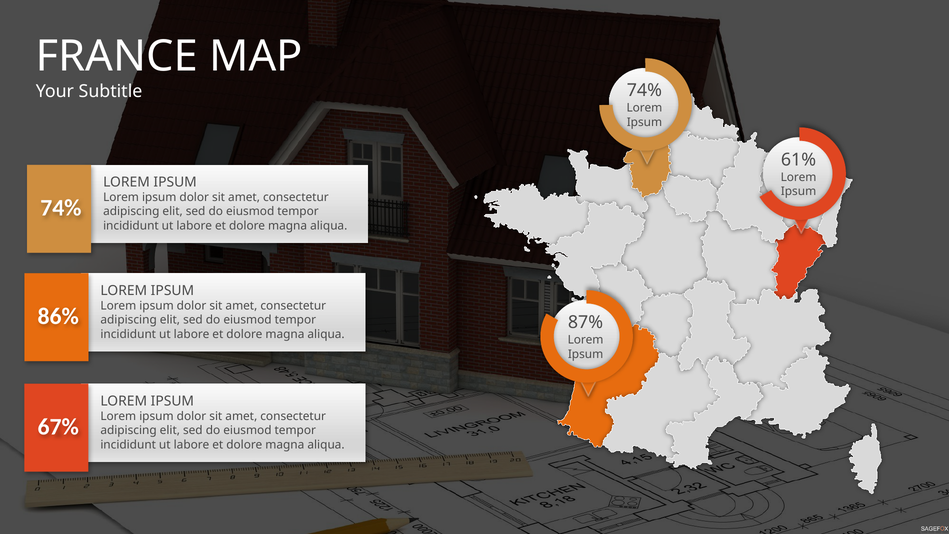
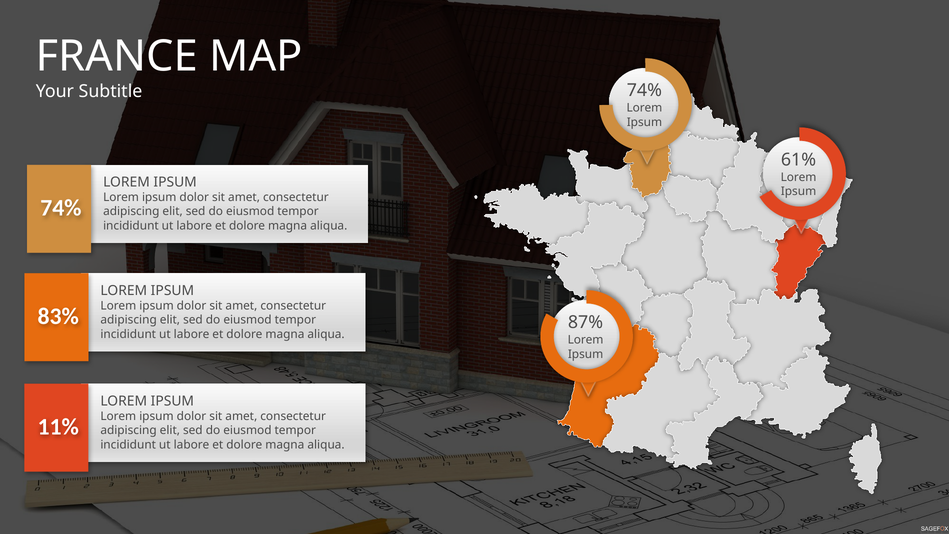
86%: 86% -> 83%
67%: 67% -> 11%
